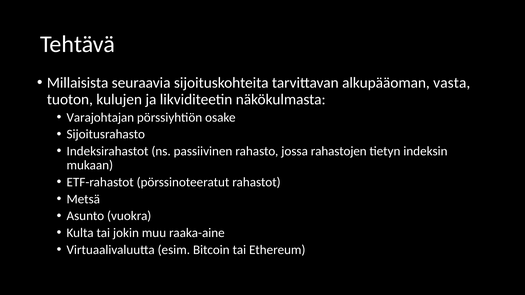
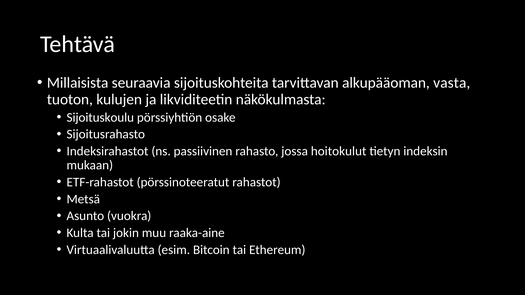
Varajohtajan: Varajohtajan -> Sijoituskoulu
rahastojen: rahastojen -> hoitokulut
